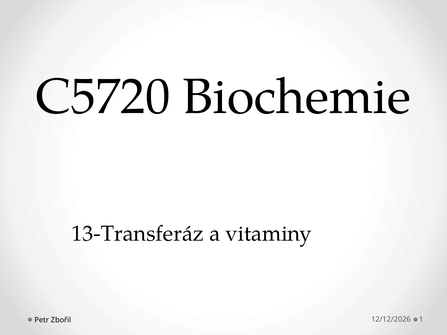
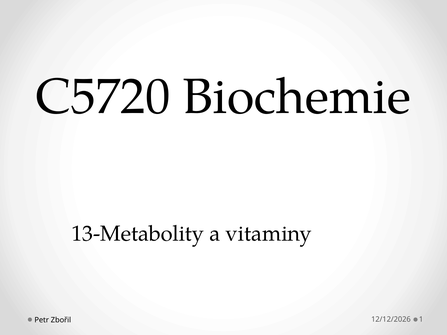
13-Transferáz: 13-Transferáz -> 13-Metabolity
